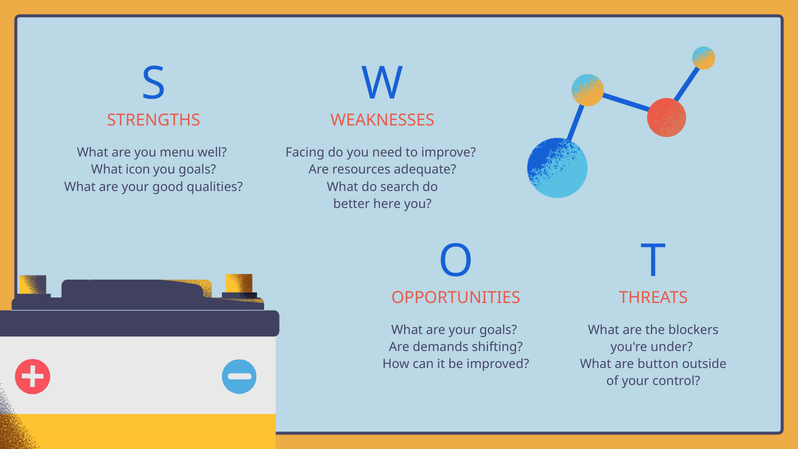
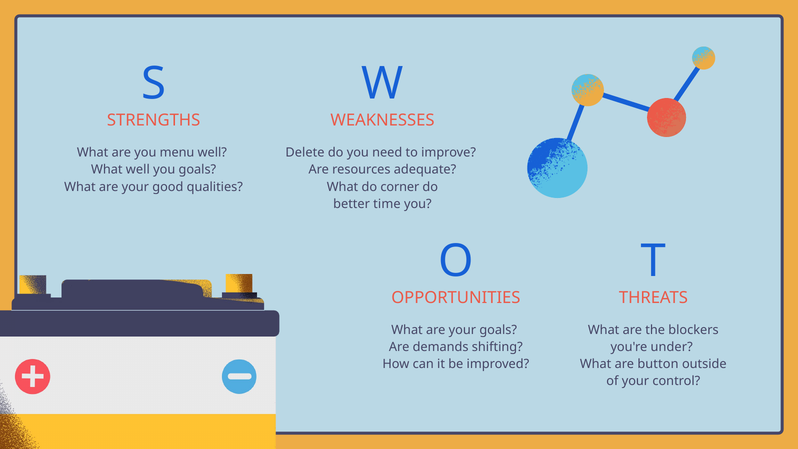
Facing: Facing -> Delete
What icon: icon -> well
search: search -> corner
here: here -> time
